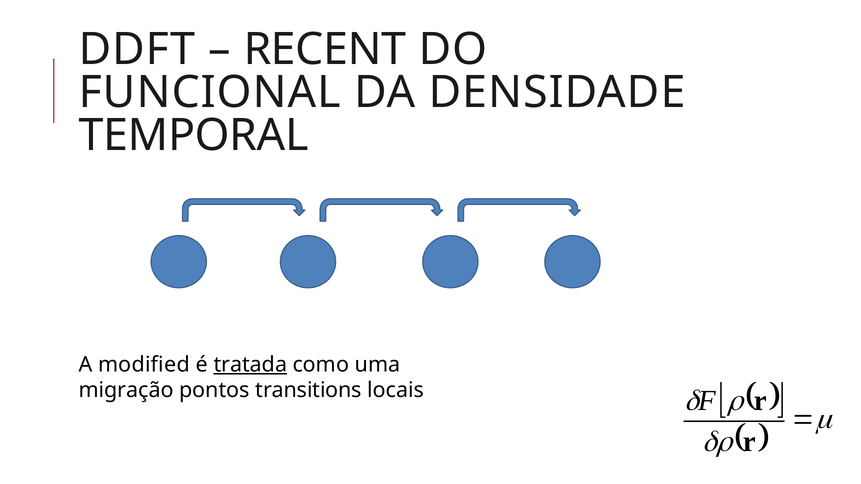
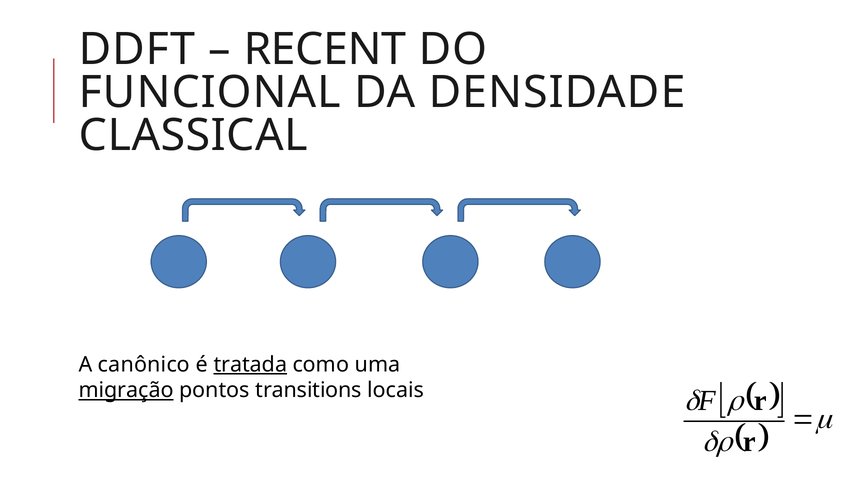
TEMPORAL: TEMPORAL -> CLASSICAL
modified: modified -> canônico
migração underline: none -> present
